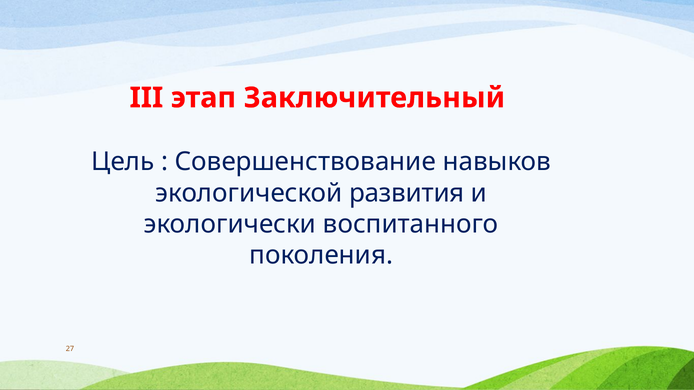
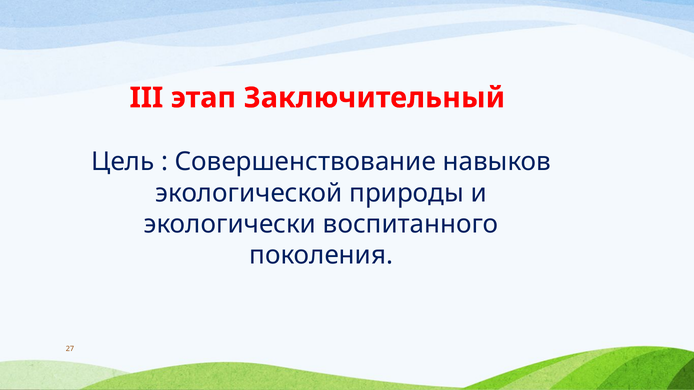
развития: развития -> природы
